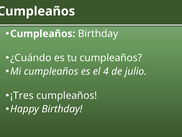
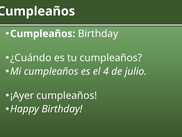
¡Tres: ¡Tres -> ¡Ayer
